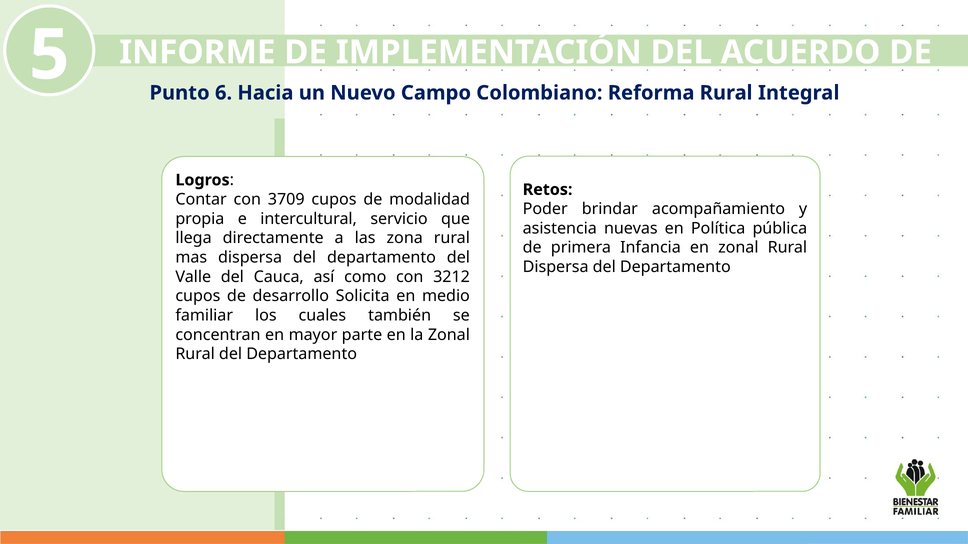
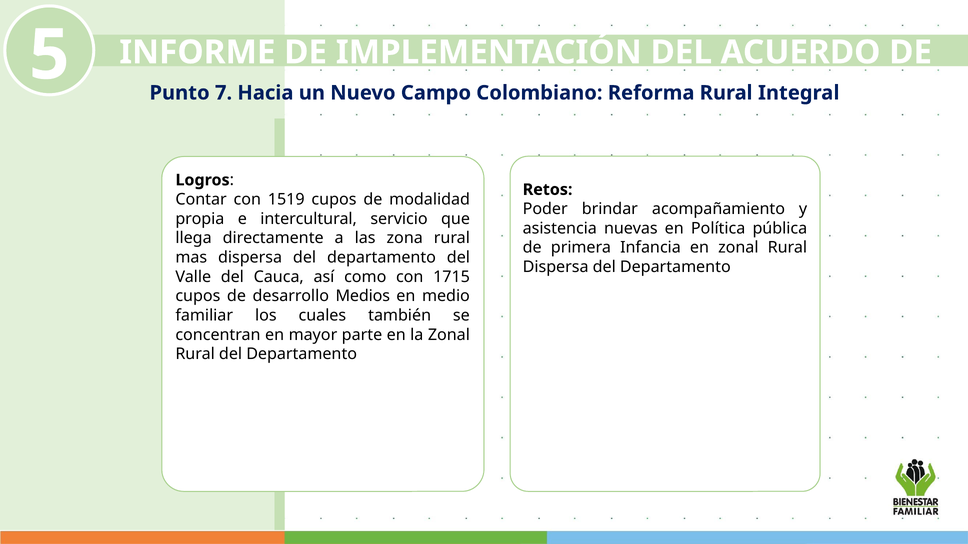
6: 6 -> 7
3709: 3709 -> 1519
3212: 3212 -> 1715
Solicita: Solicita -> Medios
